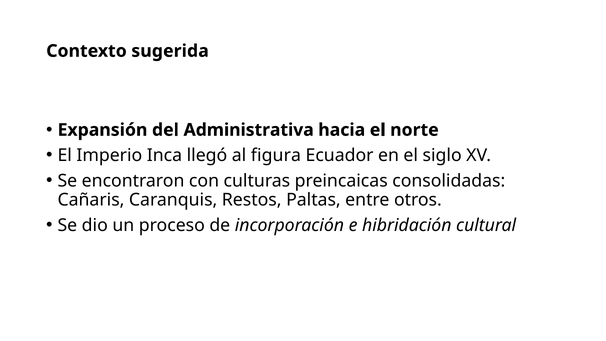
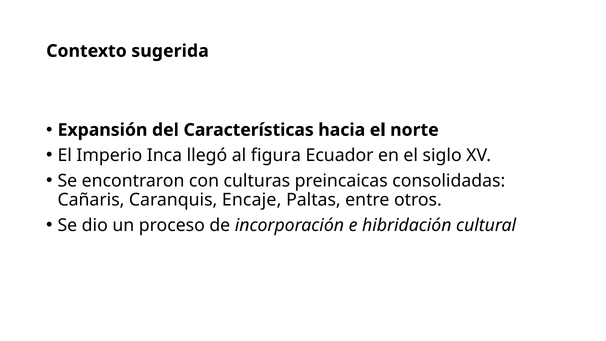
Administrativa: Administrativa -> Características
Restos: Restos -> Encaje
